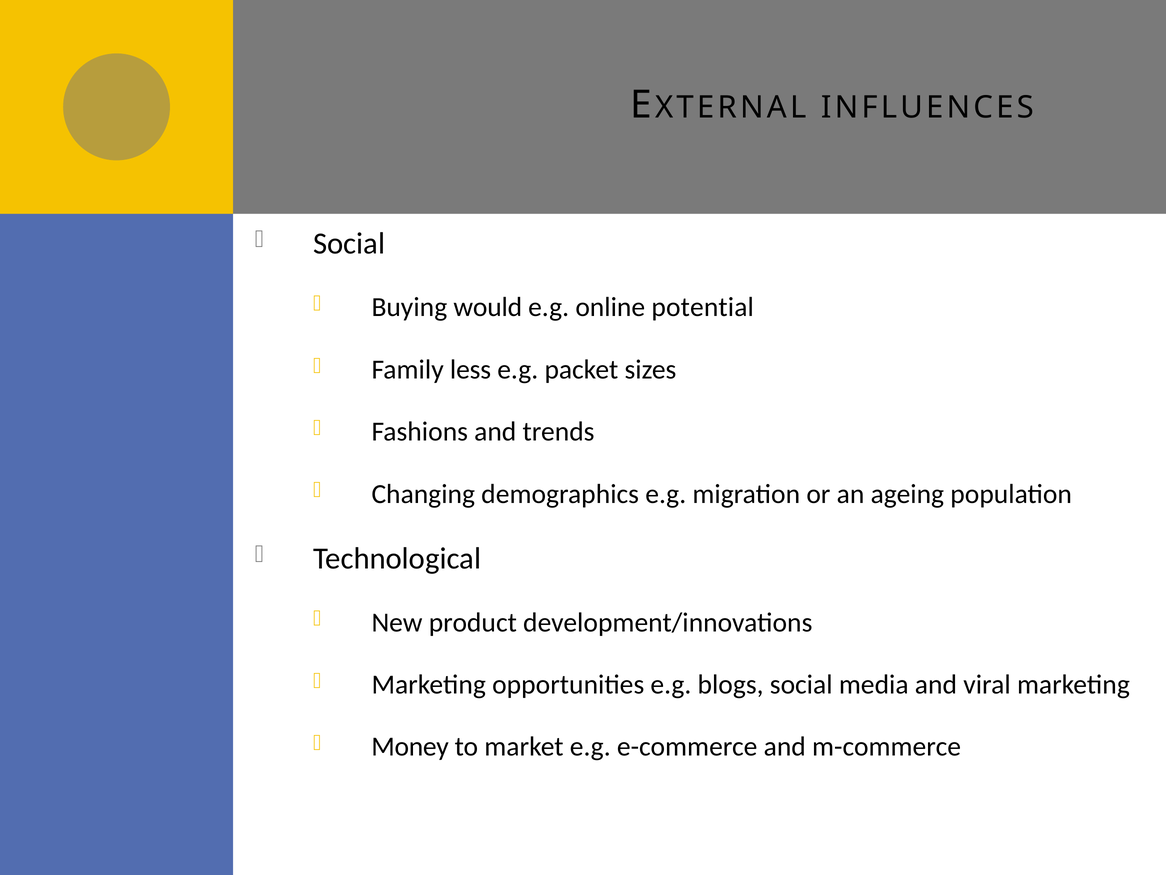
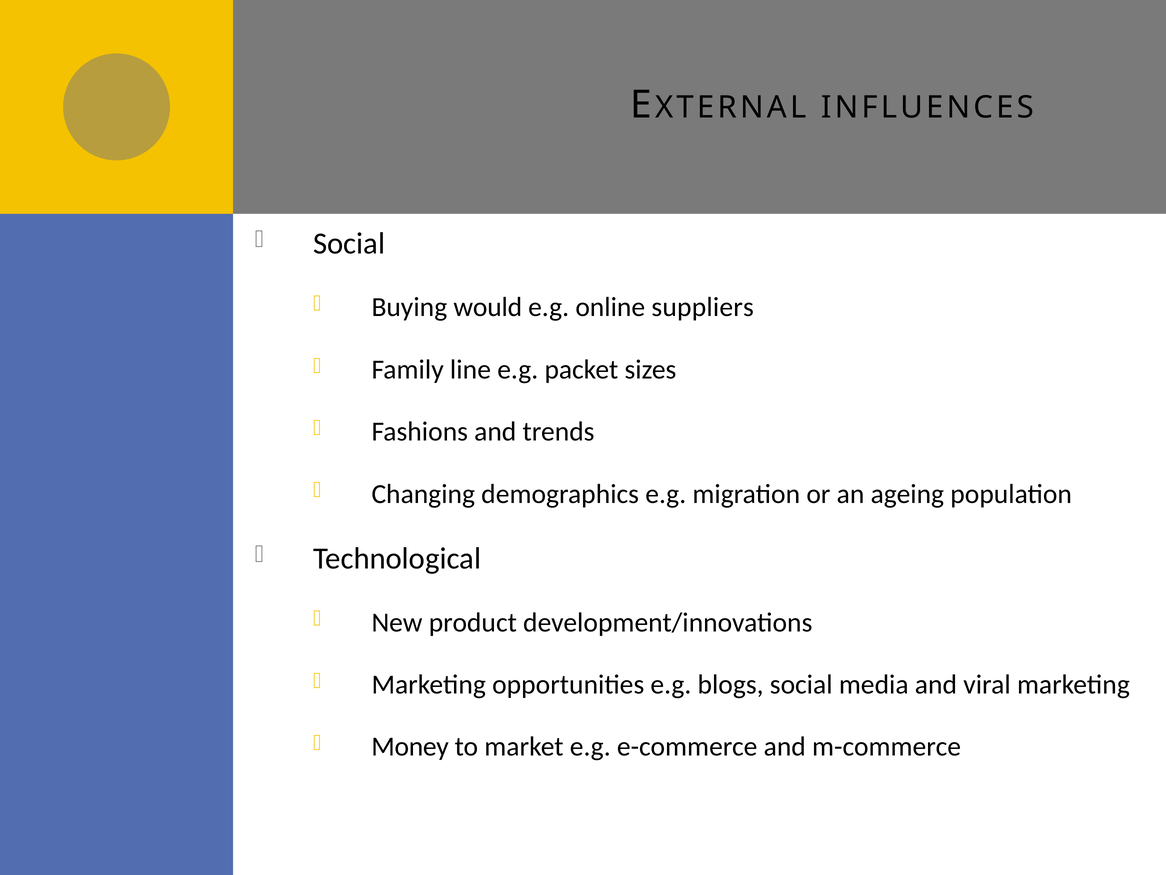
potential: potential -> suppliers
less: less -> line
